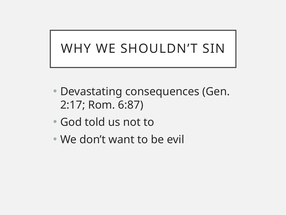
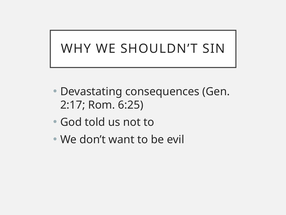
6:87: 6:87 -> 6:25
